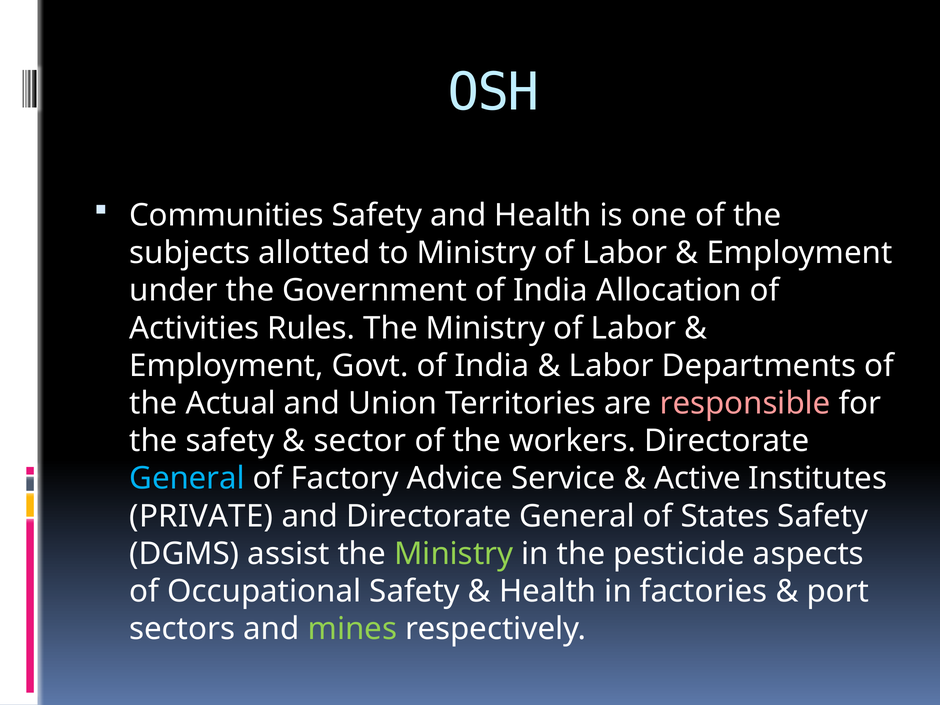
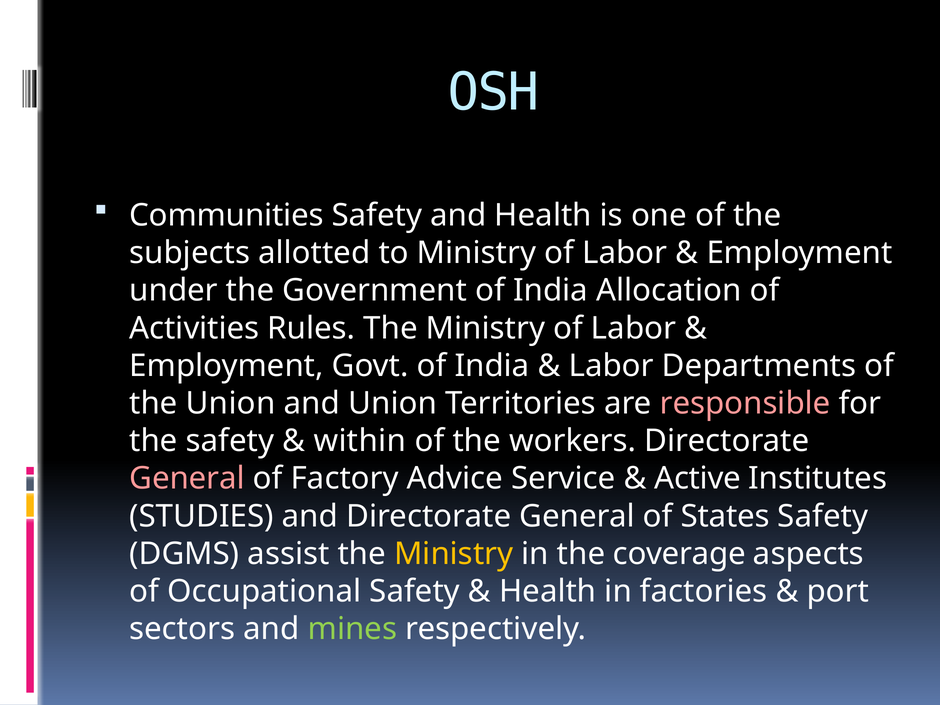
the Actual: Actual -> Union
sector: sector -> within
General at (187, 479) colour: light blue -> pink
PRIVATE: PRIVATE -> STUDIES
Ministry at (454, 554) colour: light green -> yellow
pesticide: pesticide -> coverage
